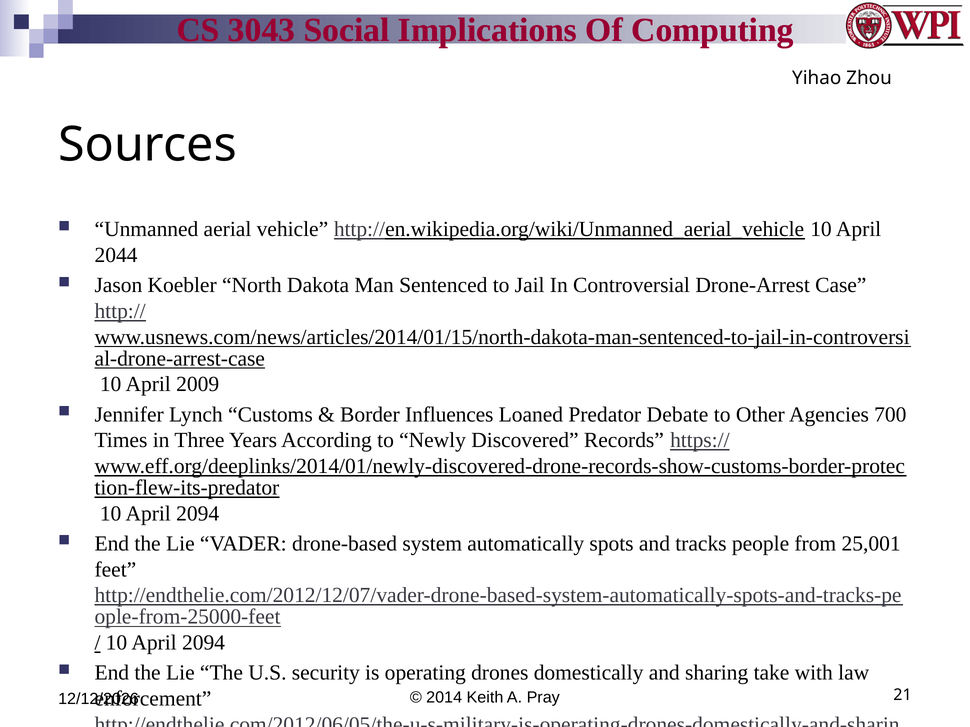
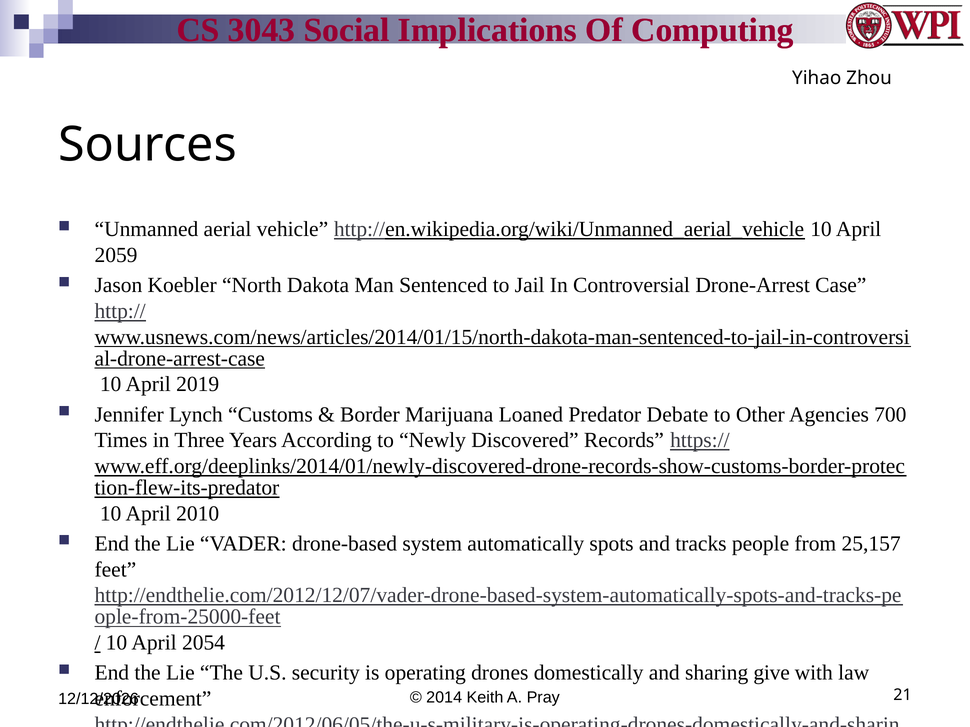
2044: 2044 -> 2059
2009: 2009 -> 2019
Influences: Influences -> Marijuana
2094 at (198, 514): 2094 -> 2010
25,001: 25,001 -> 25,157
2094 at (204, 643): 2094 -> 2054
take: take -> give
